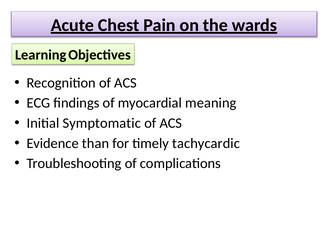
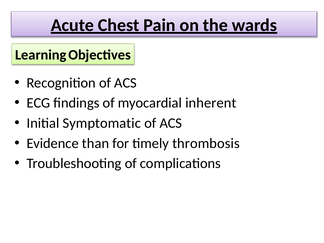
meaning: meaning -> inherent
tachycardic: tachycardic -> thrombosis
